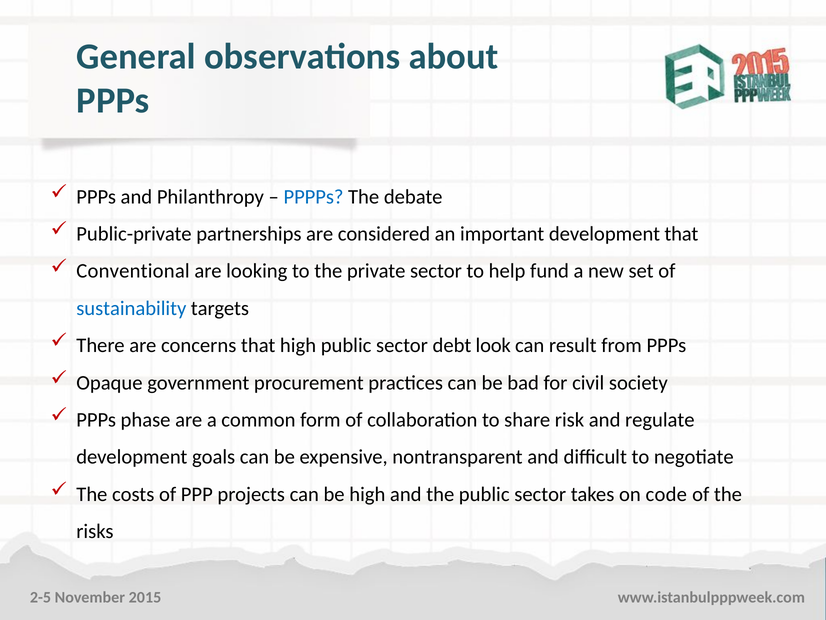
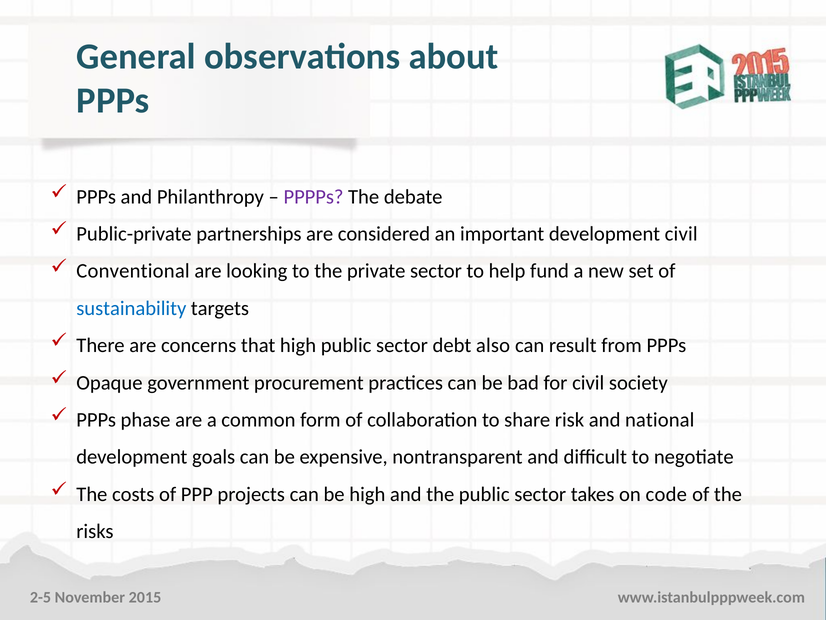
PPPPs colour: blue -> purple
development that: that -> civil
look: look -> also
regulate: regulate -> national
